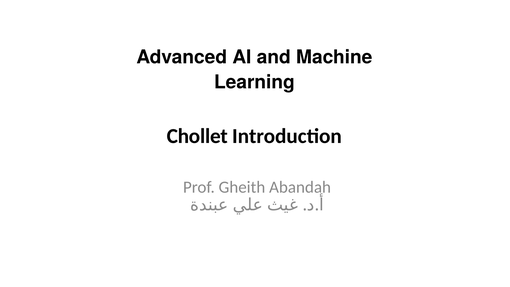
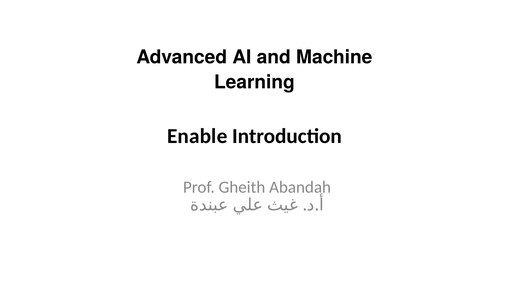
Chollet: Chollet -> Enable
